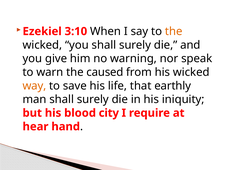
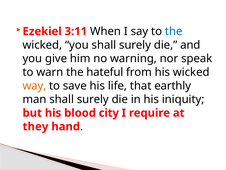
3:10: 3:10 -> 3:11
the at (174, 31) colour: orange -> blue
caused: caused -> hateful
hear: hear -> they
